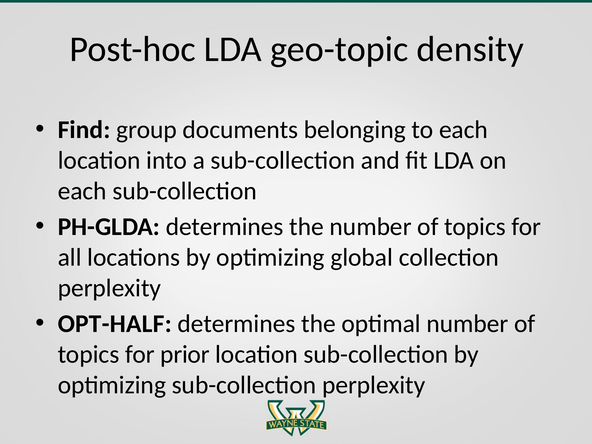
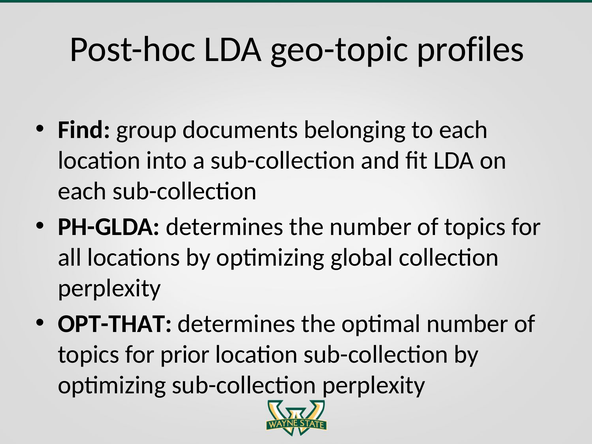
density: density -> profiles
OPT-HALF: OPT-HALF -> OPT-THAT
